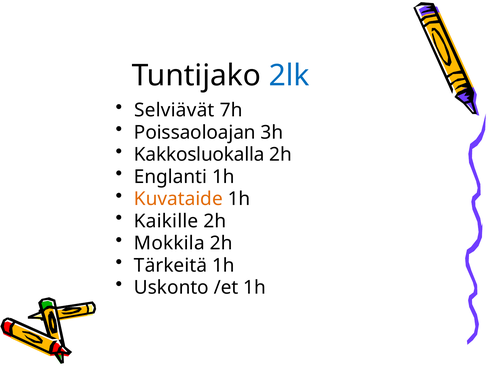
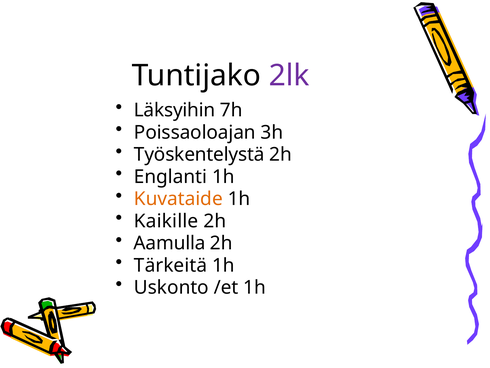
2lk colour: blue -> purple
Selviävät: Selviävät -> Läksyihin
Kakkosluokalla: Kakkosluokalla -> Työskentelystä
Mokkila: Mokkila -> Aamulla
